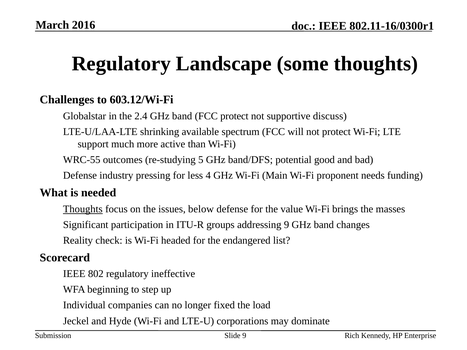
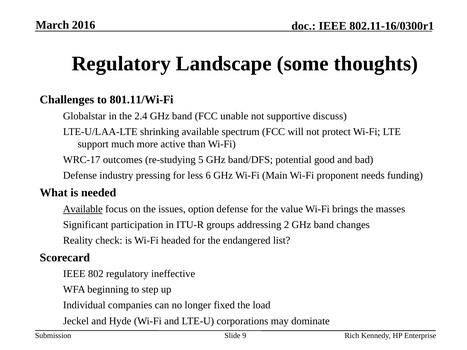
603.12/Wi-Fi: 603.12/Wi-Fi -> 801.11/Wi-Fi
FCC protect: protect -> unable
WRC-55: WRC-55 -> WRC-17
4: 4 -> 6
Thoughts at (83, 209): Thoughts -> Available
below: below -> option
addressing 9: 9 -> 2
